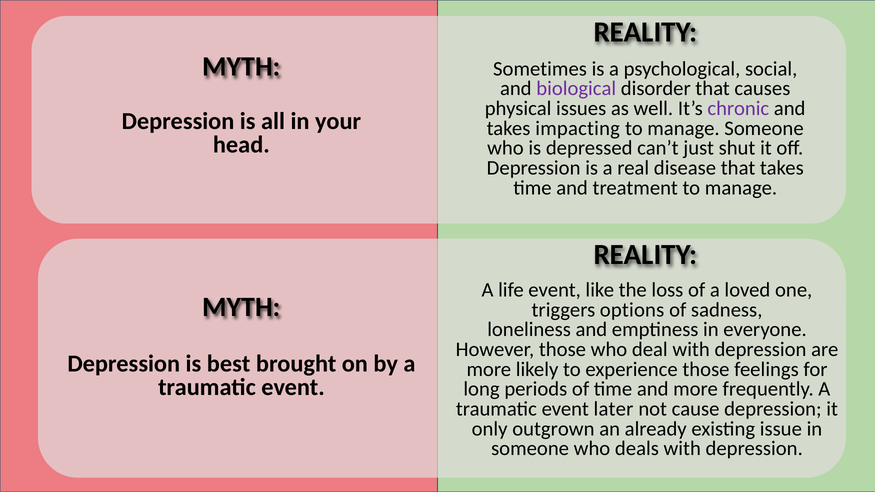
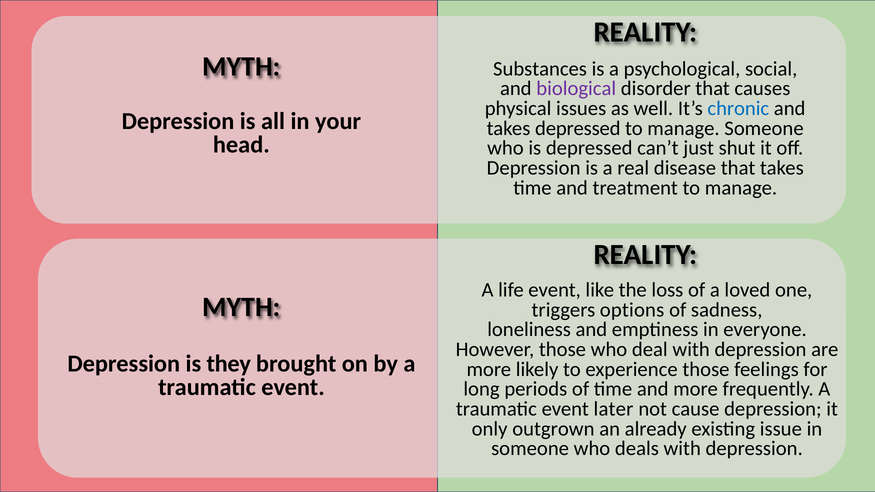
Sometimes: Sometimes -> Substances
chronic colour: purple -> blue
takes impacting: impacting -> depressed
best: best -> they
